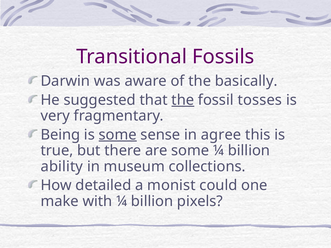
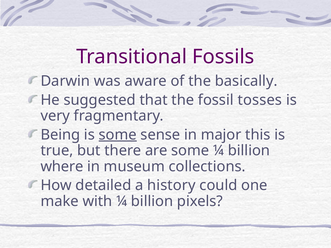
the at (183, 100) underline: present -> none
agree: agree -> major
ability: ability -> where
monist: monist -> history
